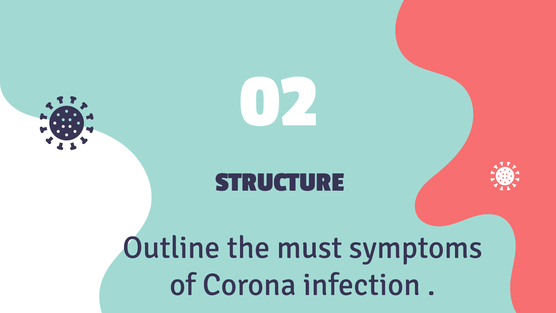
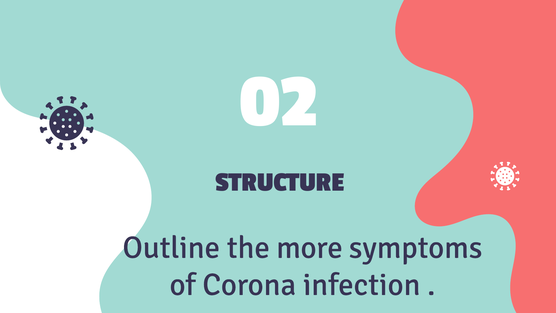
must: must -> more
